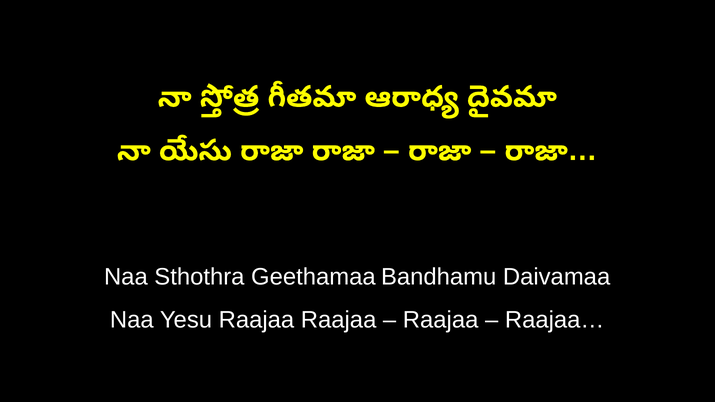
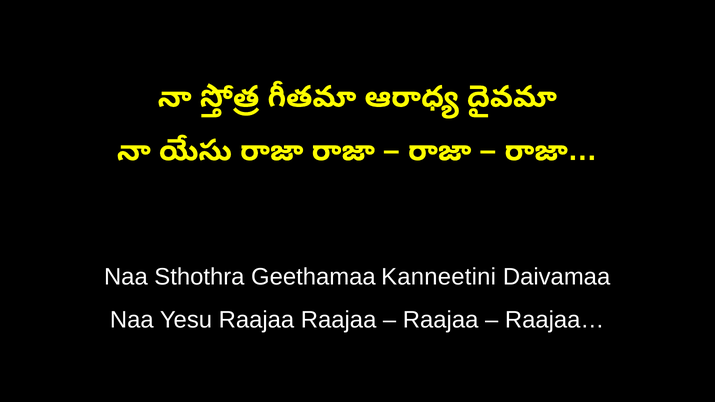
Bandhamu: Bandhamu -> Kanneetini
